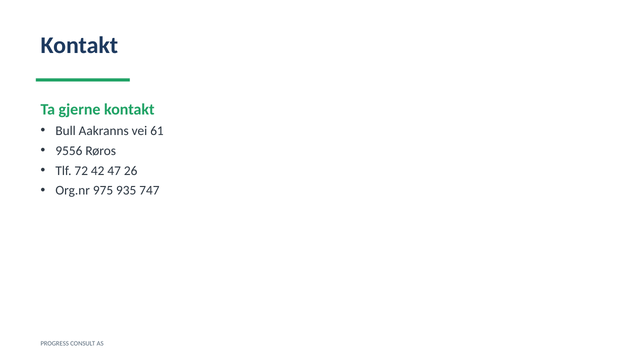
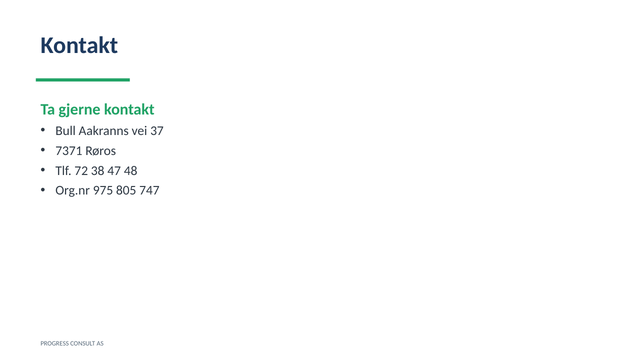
61: 61 -> 37
9556: 9556 -> 7371
42: 42 -> 38
26: 26 -> 48
935: 935 -> 805
